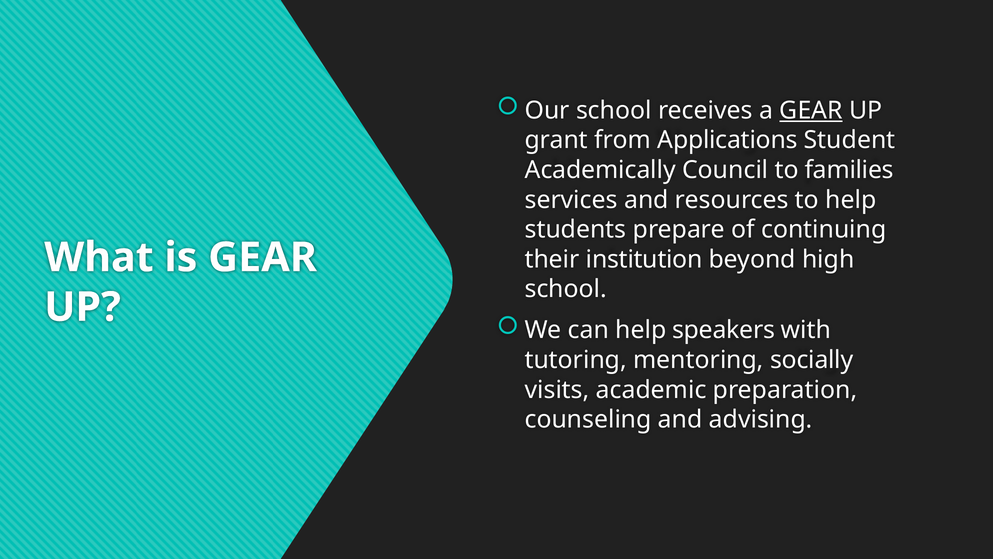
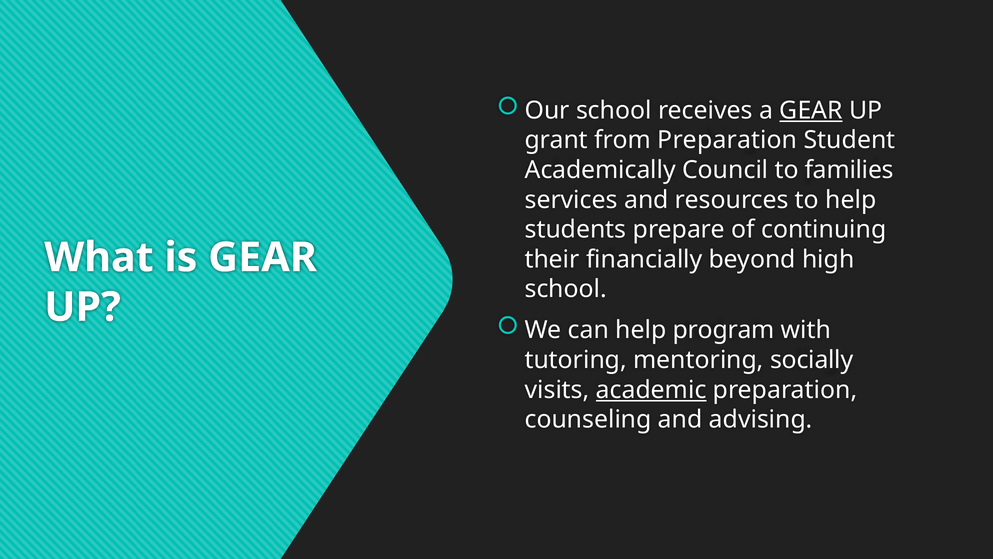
from Applications: Applications -> Preparation
institution: institution -> financially
speakers: speakers -> program
academic underline: none -> present
